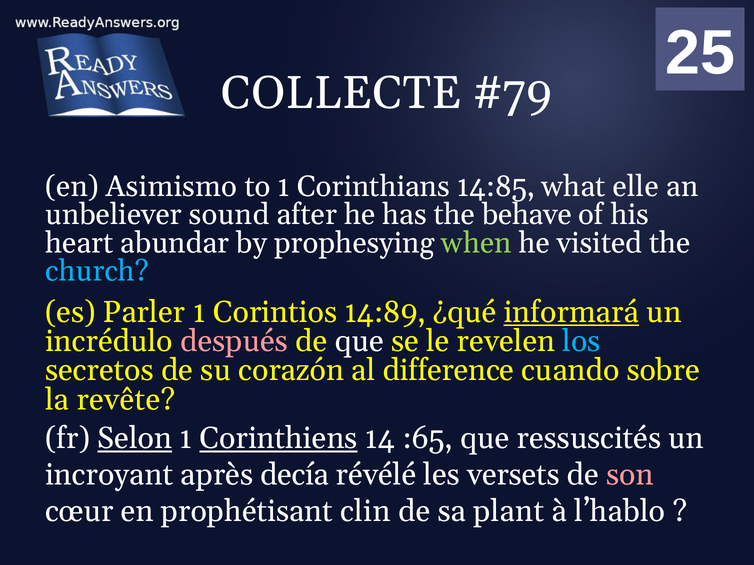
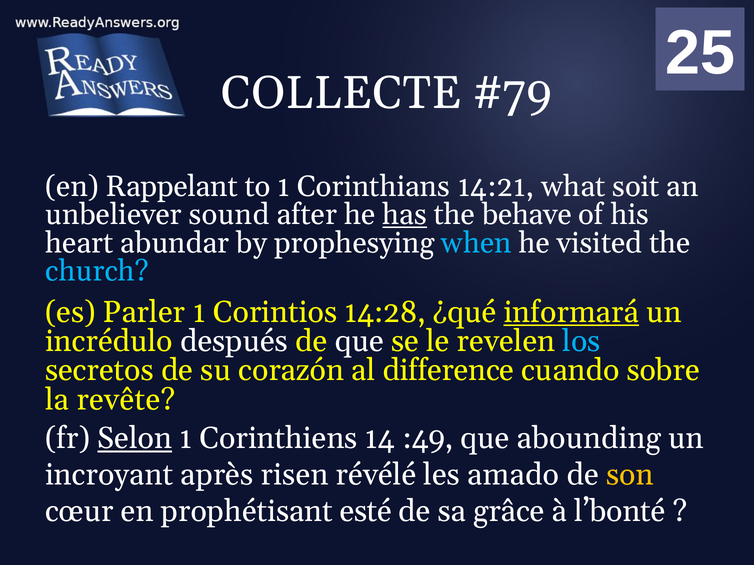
Asimismo: Asimismo -> Rappelant
14:85: 14:85 -> 14:21
elle: elle -> soit
has underline: none -> present
when colour: light green -> light blue
14:89: 14:89 -> 14:28
después colour: pink -> white
Corinthiens underline: present -> none
:65: :65 -> :49
ressuscités: ressuscités -> abounding
decía: decía -> risen
versets: versets -> amado
son colour: pink -> yellow
clin: clin -> esté
plant: plant -> grâce
l’hablo: l’hablo -> l’bonté
